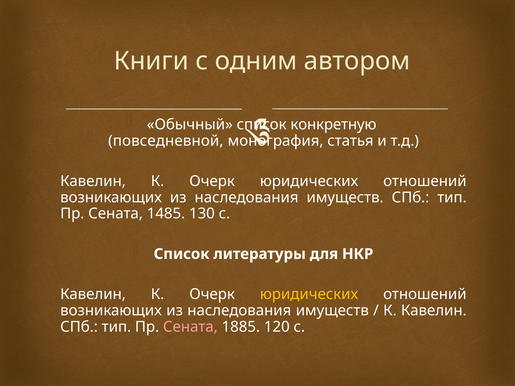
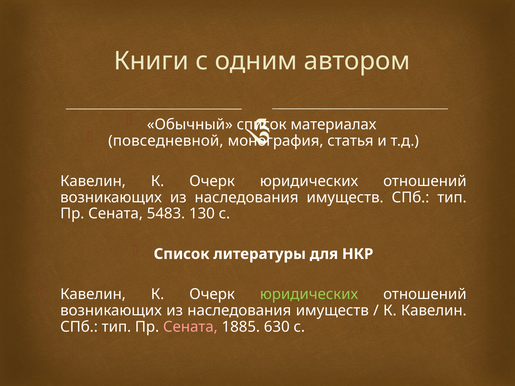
конкретную: конкретную -> материалах
1485: 1485 -> 5483
юридических at (309, 295) colour: yellow -> light green
120: 120 -> 630
